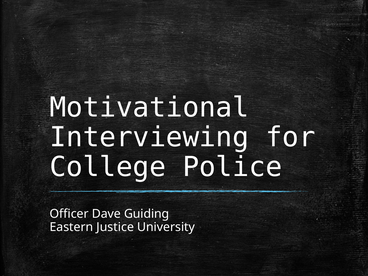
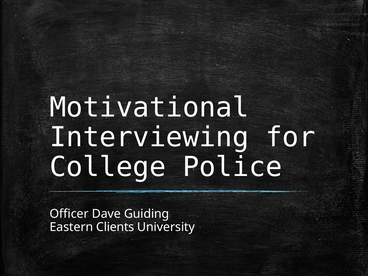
Justice: Justice -> Clients
